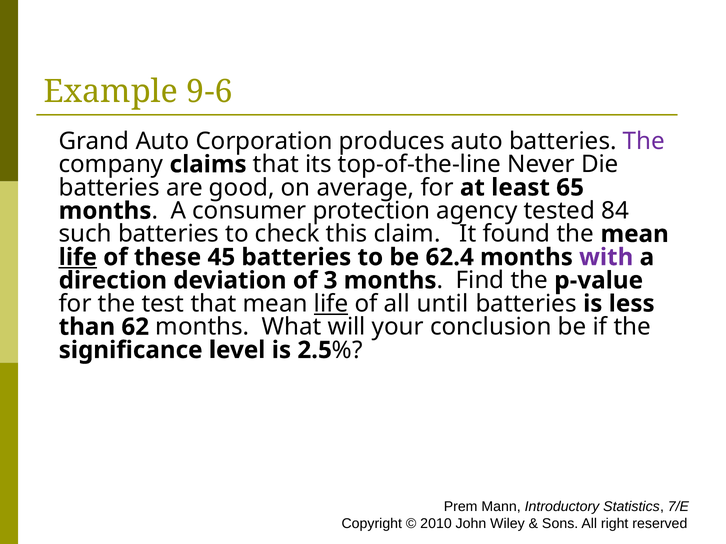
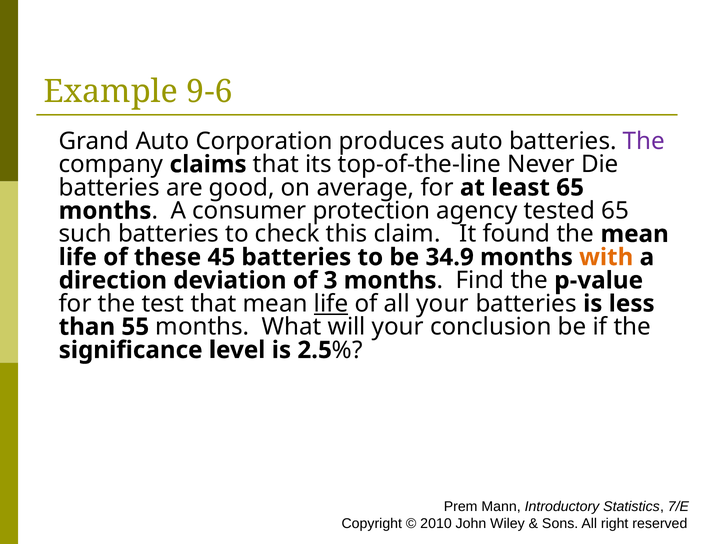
tested 84: 84 -> 65
life at (78, 257) underline: present -> none
62.4: 62.4 -> 34.9
with colour: purple -> orange
all until: until -> your
62: 62 -> 55
